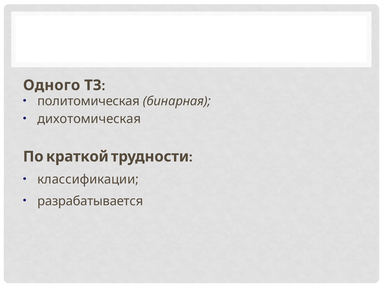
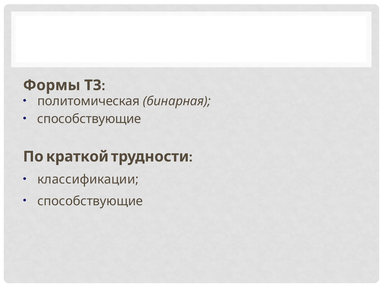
Одного: Одного -> Формы
дихотомическая at (89, 119): дихотомическая -> способствующие
разрабатывается at (90, 201): разрабатывается -> способствующие
